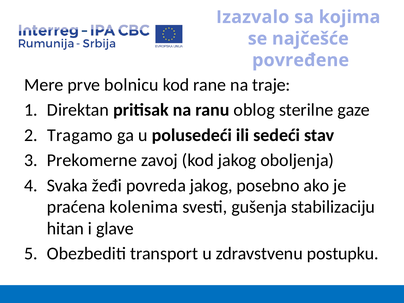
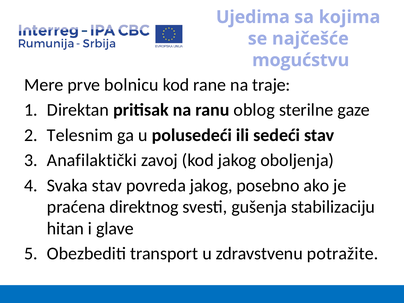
Izazvalo: Izazvalo -> Ujedima
povređene: povređene -> mogućstvu
Tragamo: Tragamo -> Telesnim
Prekomerne: Prekomerne -> Anafilaktički
Svaka žeđi: žeđi -> stav
kolenima: kolenima -> direktnog
postupku: postupku -> potražite
